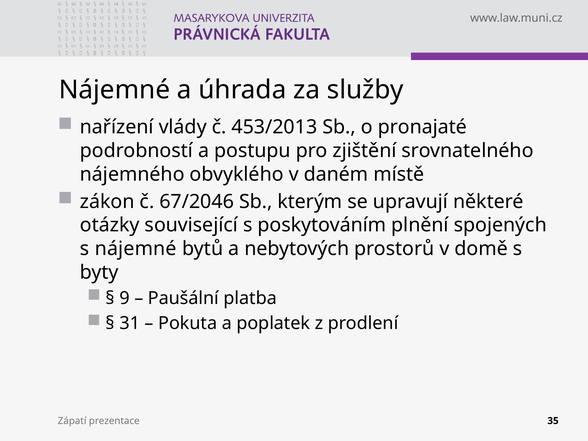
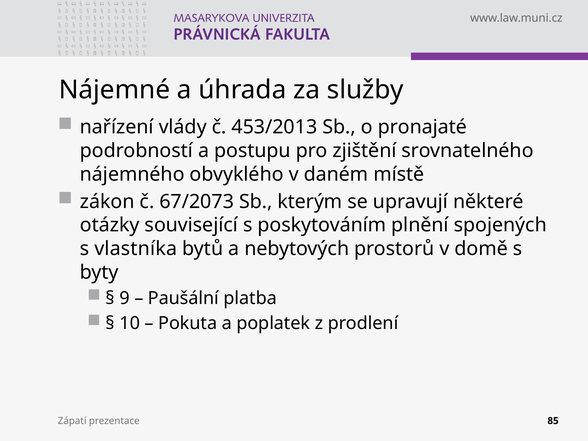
67/2046: 67/2046 -> 67/2073
s nájemné: nájemné -> vlastníka
31: 31 -> 10
35: 35 -> 85
